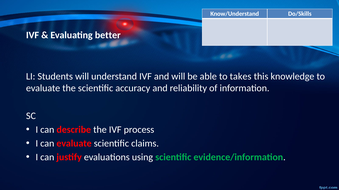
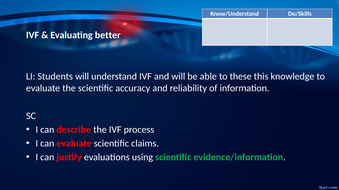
takes: takes -> these
